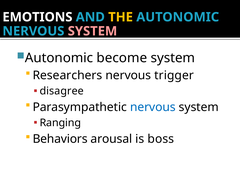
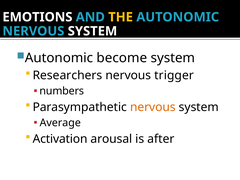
SYSTEM at (92, 31) colour: pink -> white
disagree: disagree -> numbers
nervous at (153, 107) colour: blue -> orange
Ranging: Ranging -> Average
Behaviors: Behaviors -> Activation
boss: boss -> after
